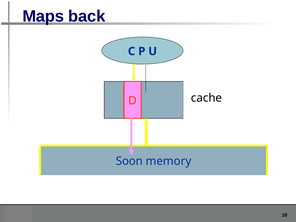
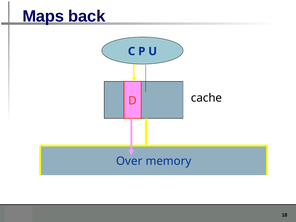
Soon: Soon -> Over
